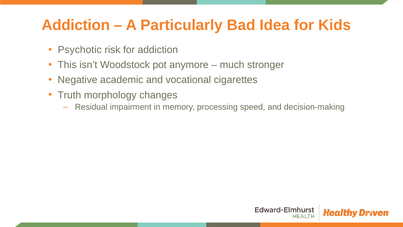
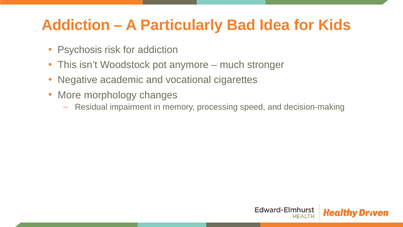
Psychotic: Psychotic -> Psychosis
Truth: Truth -> More
